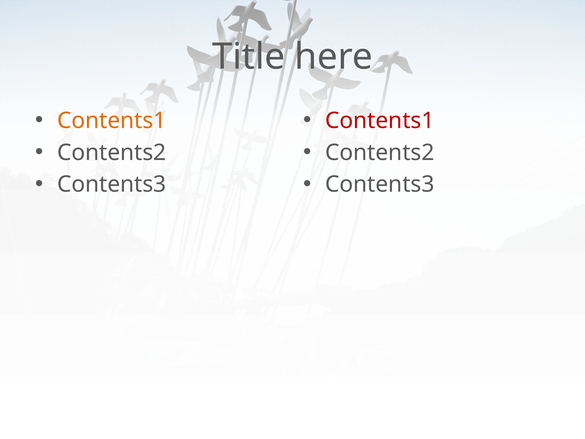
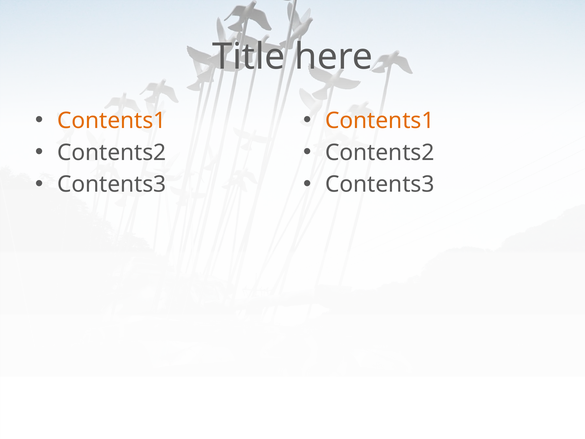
Contents1 at (380, 121) colour: red -> orange
